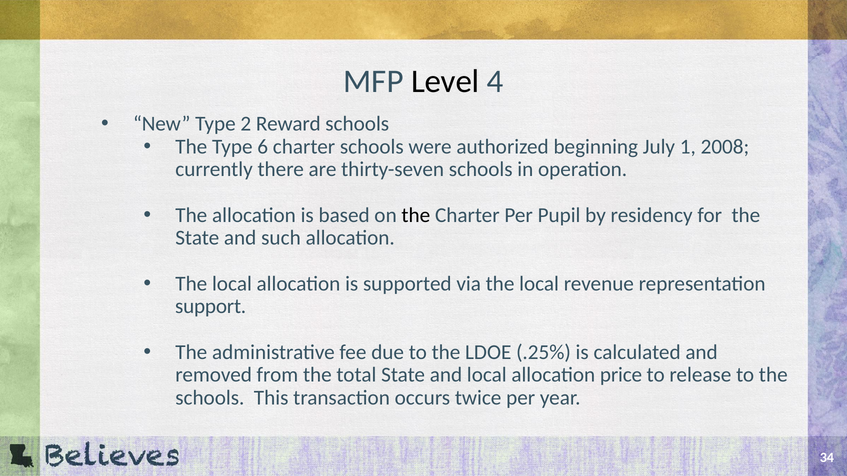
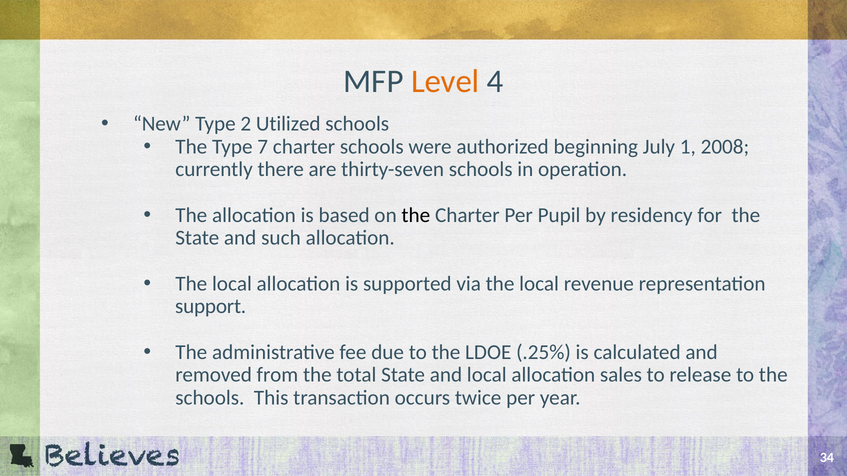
Level colour: black -> orange
Reward: Reward -> Utilized
6: 6 -> 7
price: price -> sales
